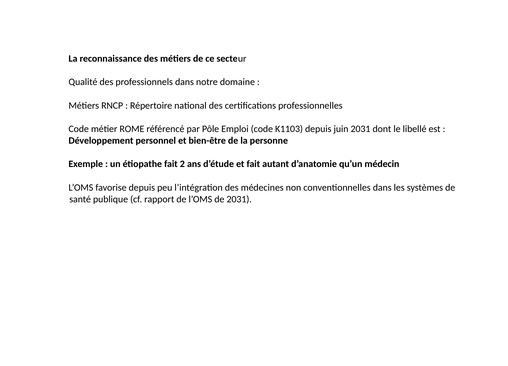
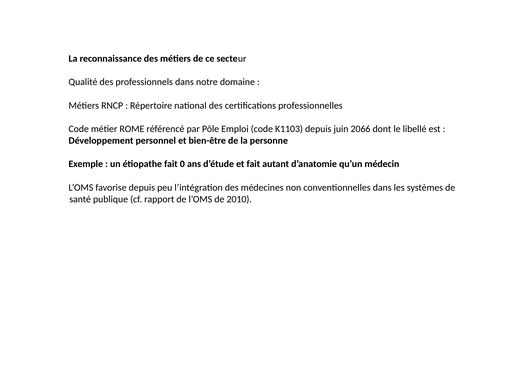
juin 2031: 2031 -> 2066
2: 2 -> 0
de 2031: 2031 -> 2010
